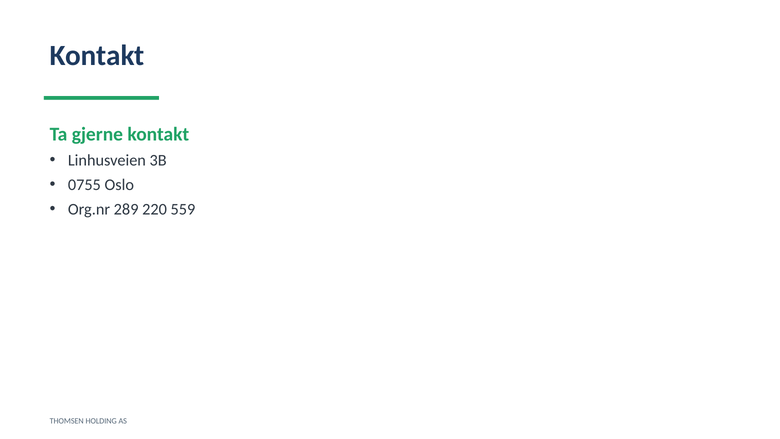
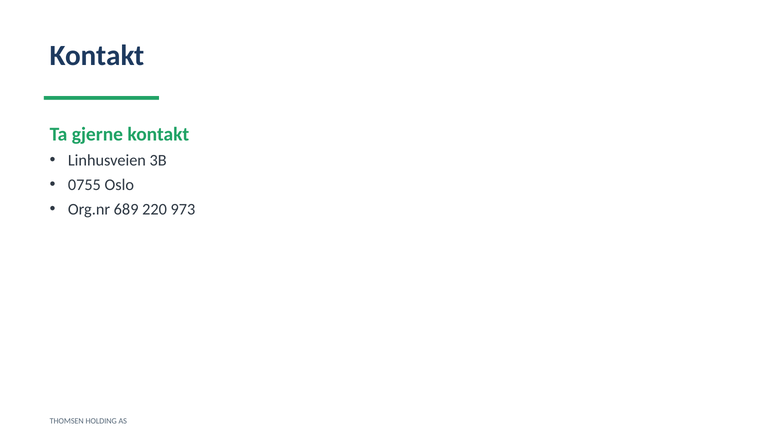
289: 289 -> 689
559: 559 -> 973
